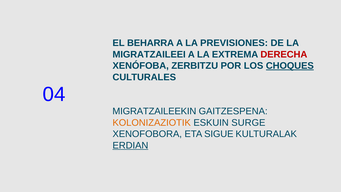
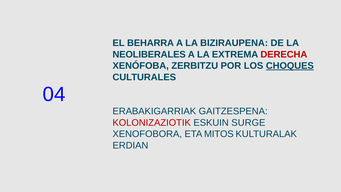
PREVISIONES: PREVISIONES -> BIZIRAUPENA
MIGRATZAILEEI: MIGRATZAILEEI -> NEOLIBERALES
MIGRATZAILEEKIN: MIGRATZAILEEKIN -> ERABAKIGARRIAK
KOLONIZAZIOTIK colour: orange -> red
SIGUE: SIGUE -> MITOS
ERDIAN underline: present -> none
